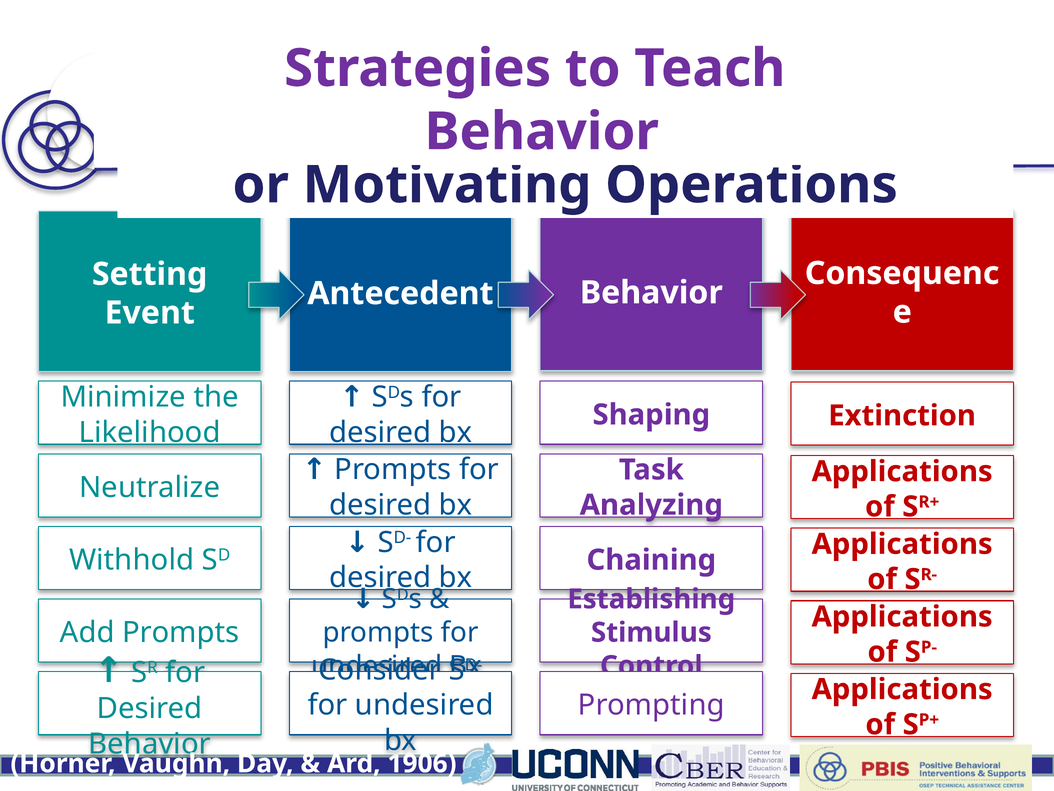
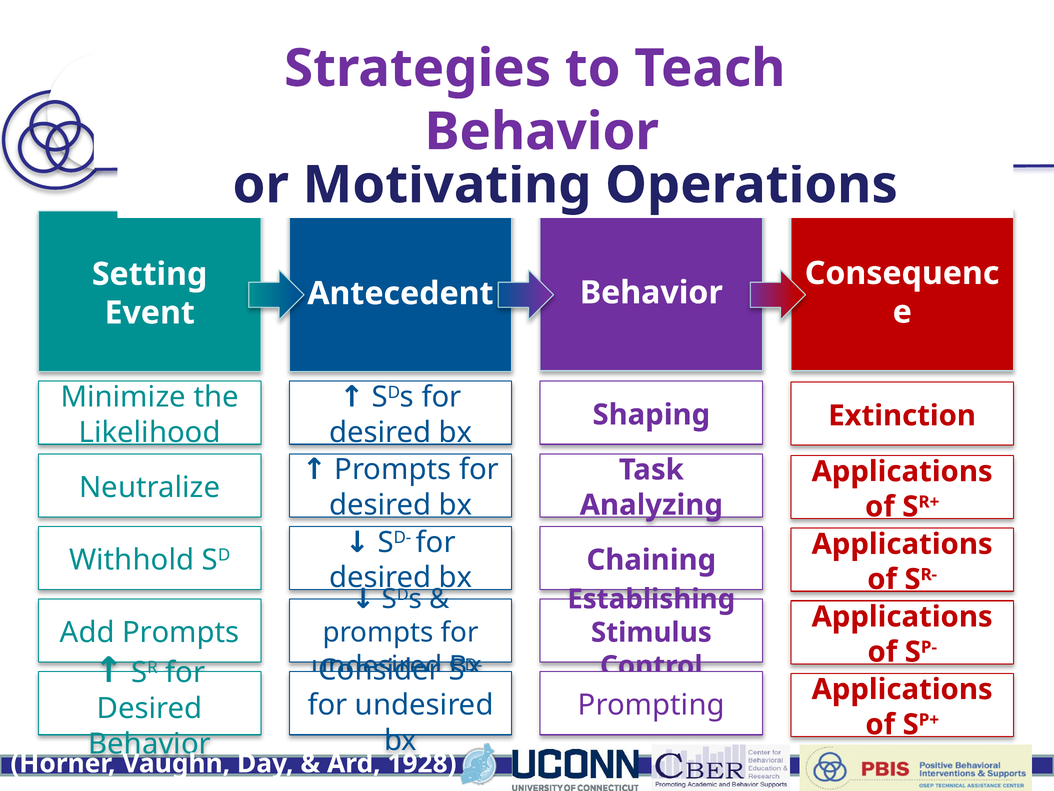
1906: 1906 -> 1928
